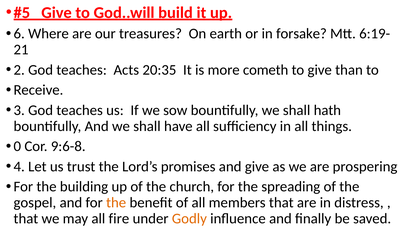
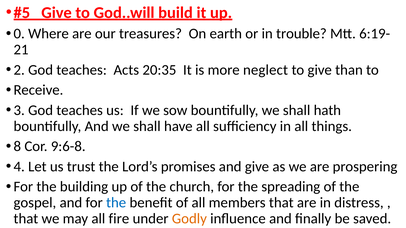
6: 6 -> 0
forsake: forsake -> trouble
cometh: cometh -> neglect
0: 0 -> 8
the at (116, 203) colour: orange -> blue
